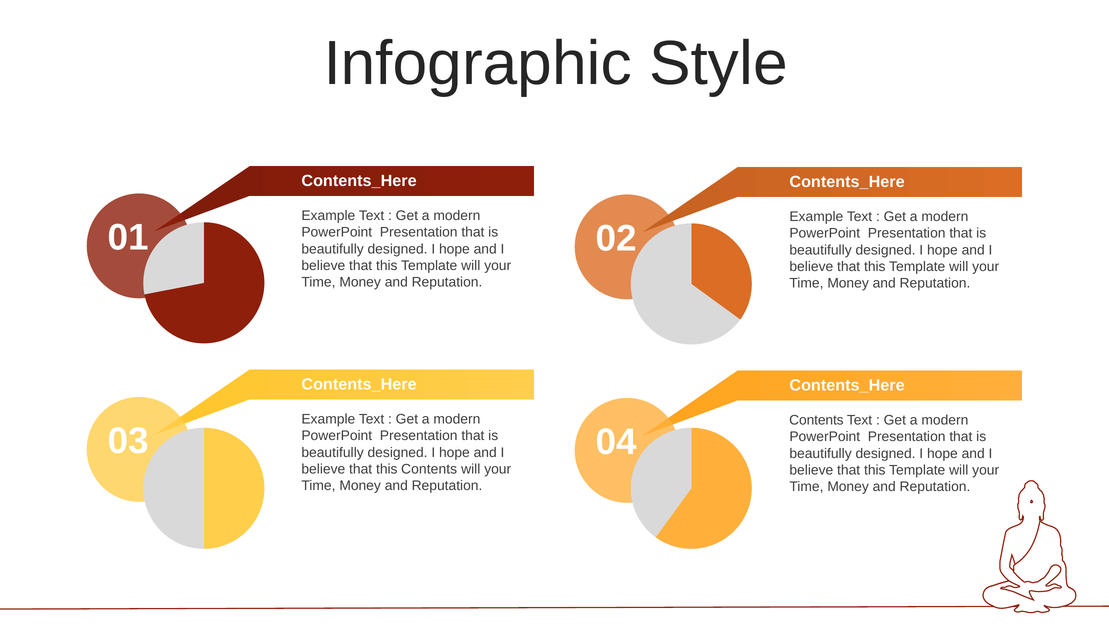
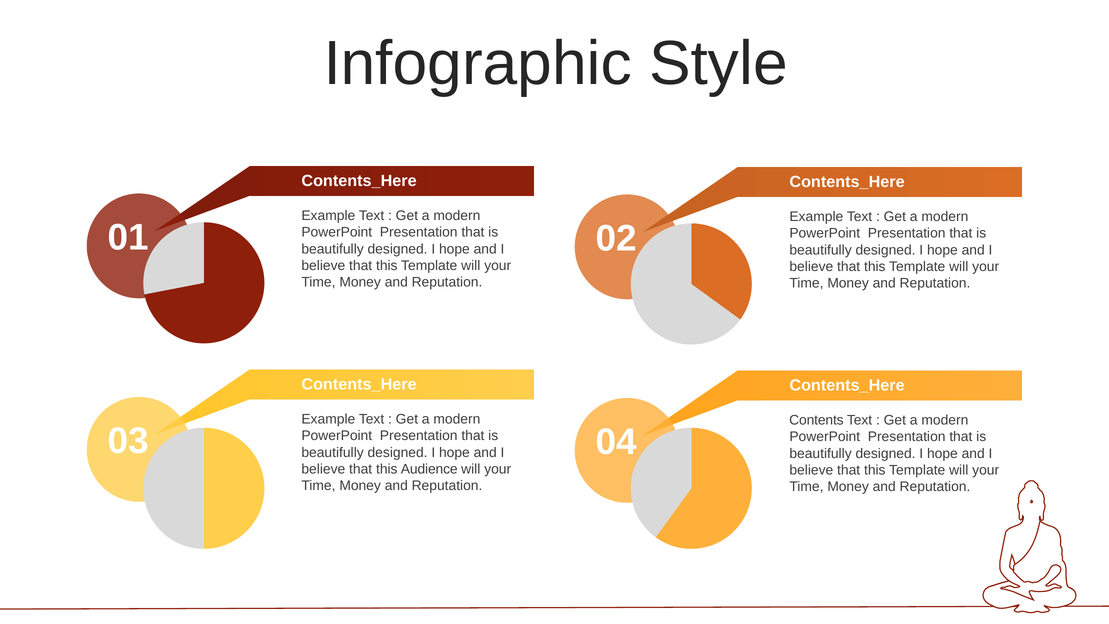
this Contents: Contents -> Audience
